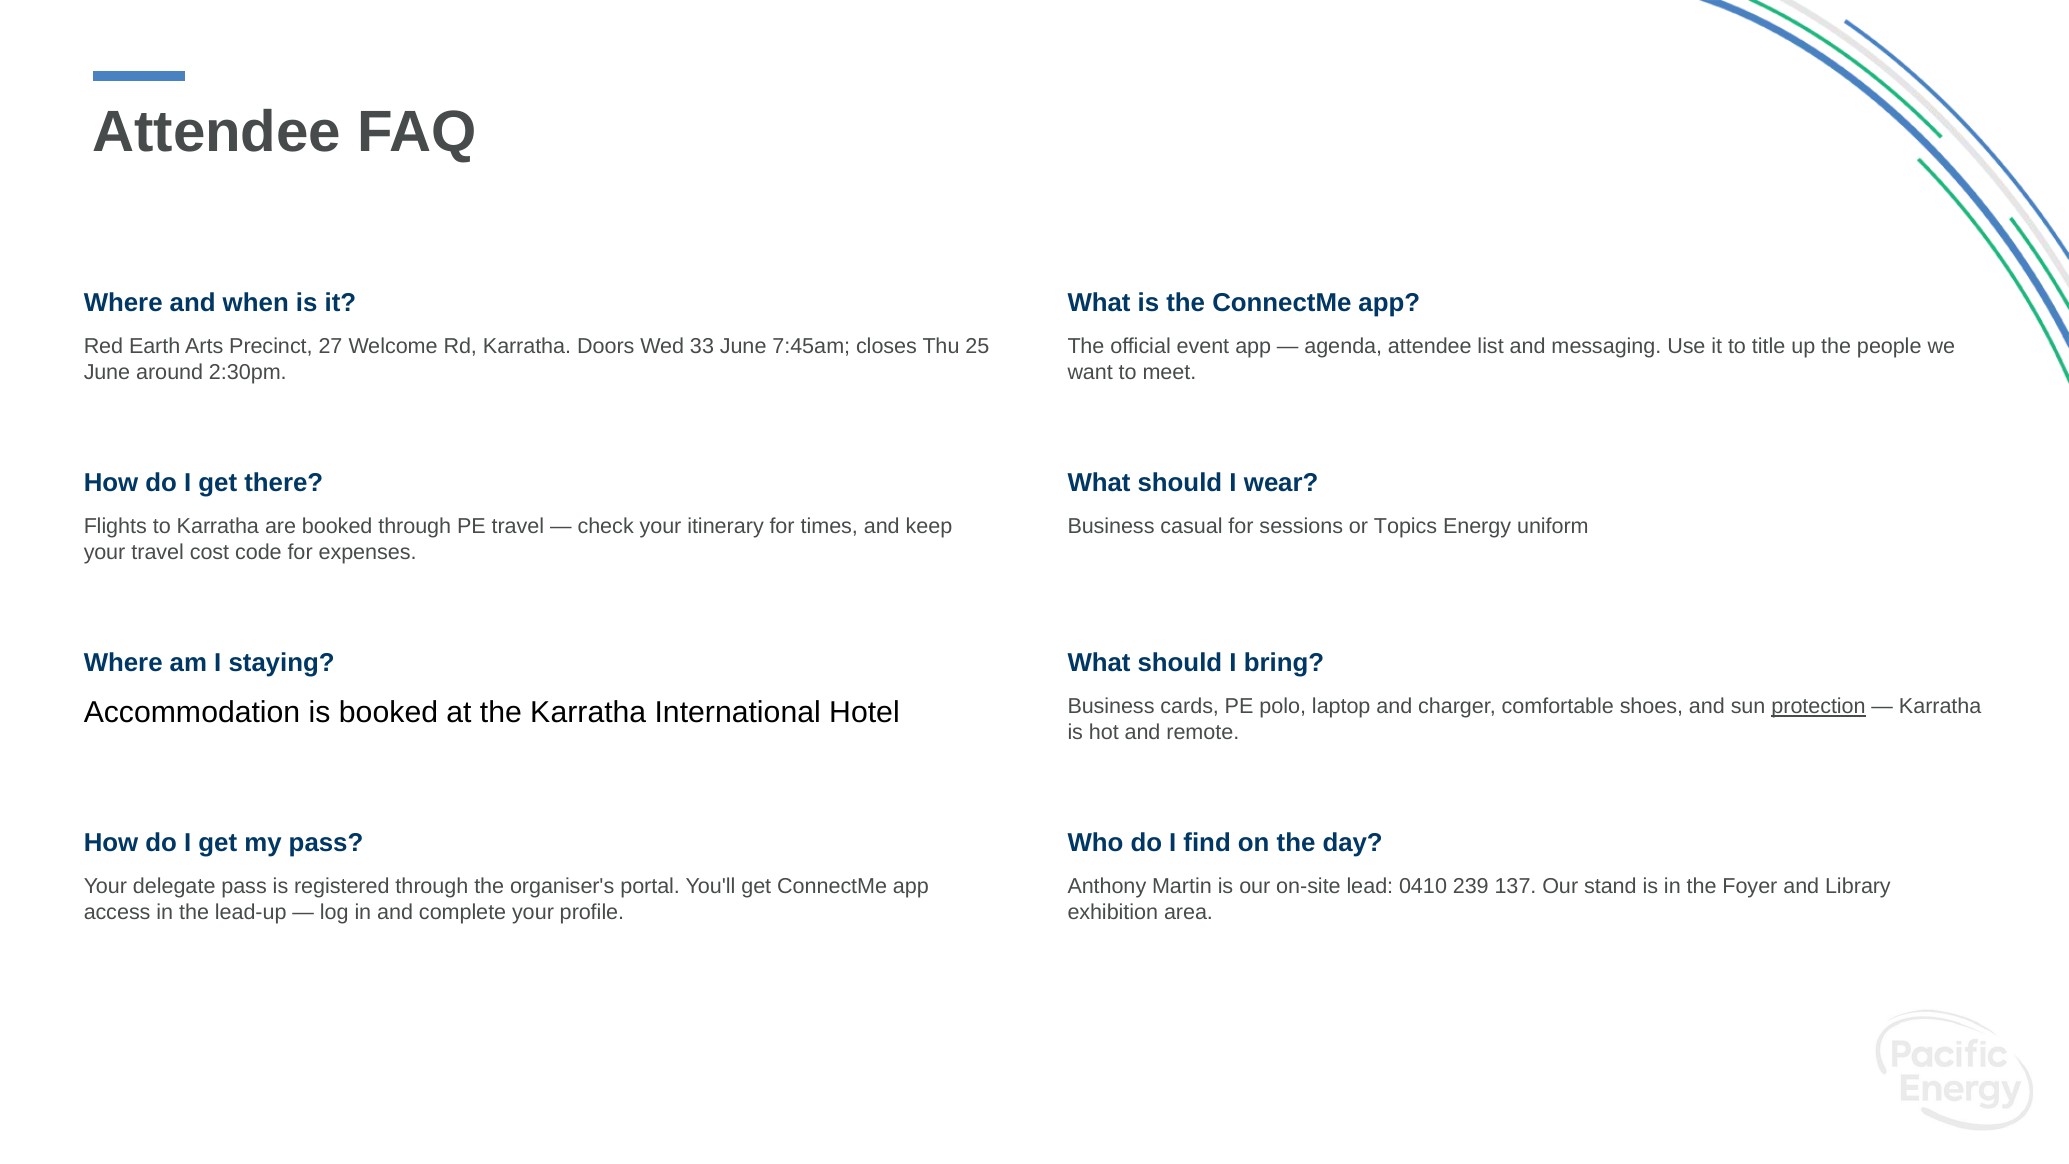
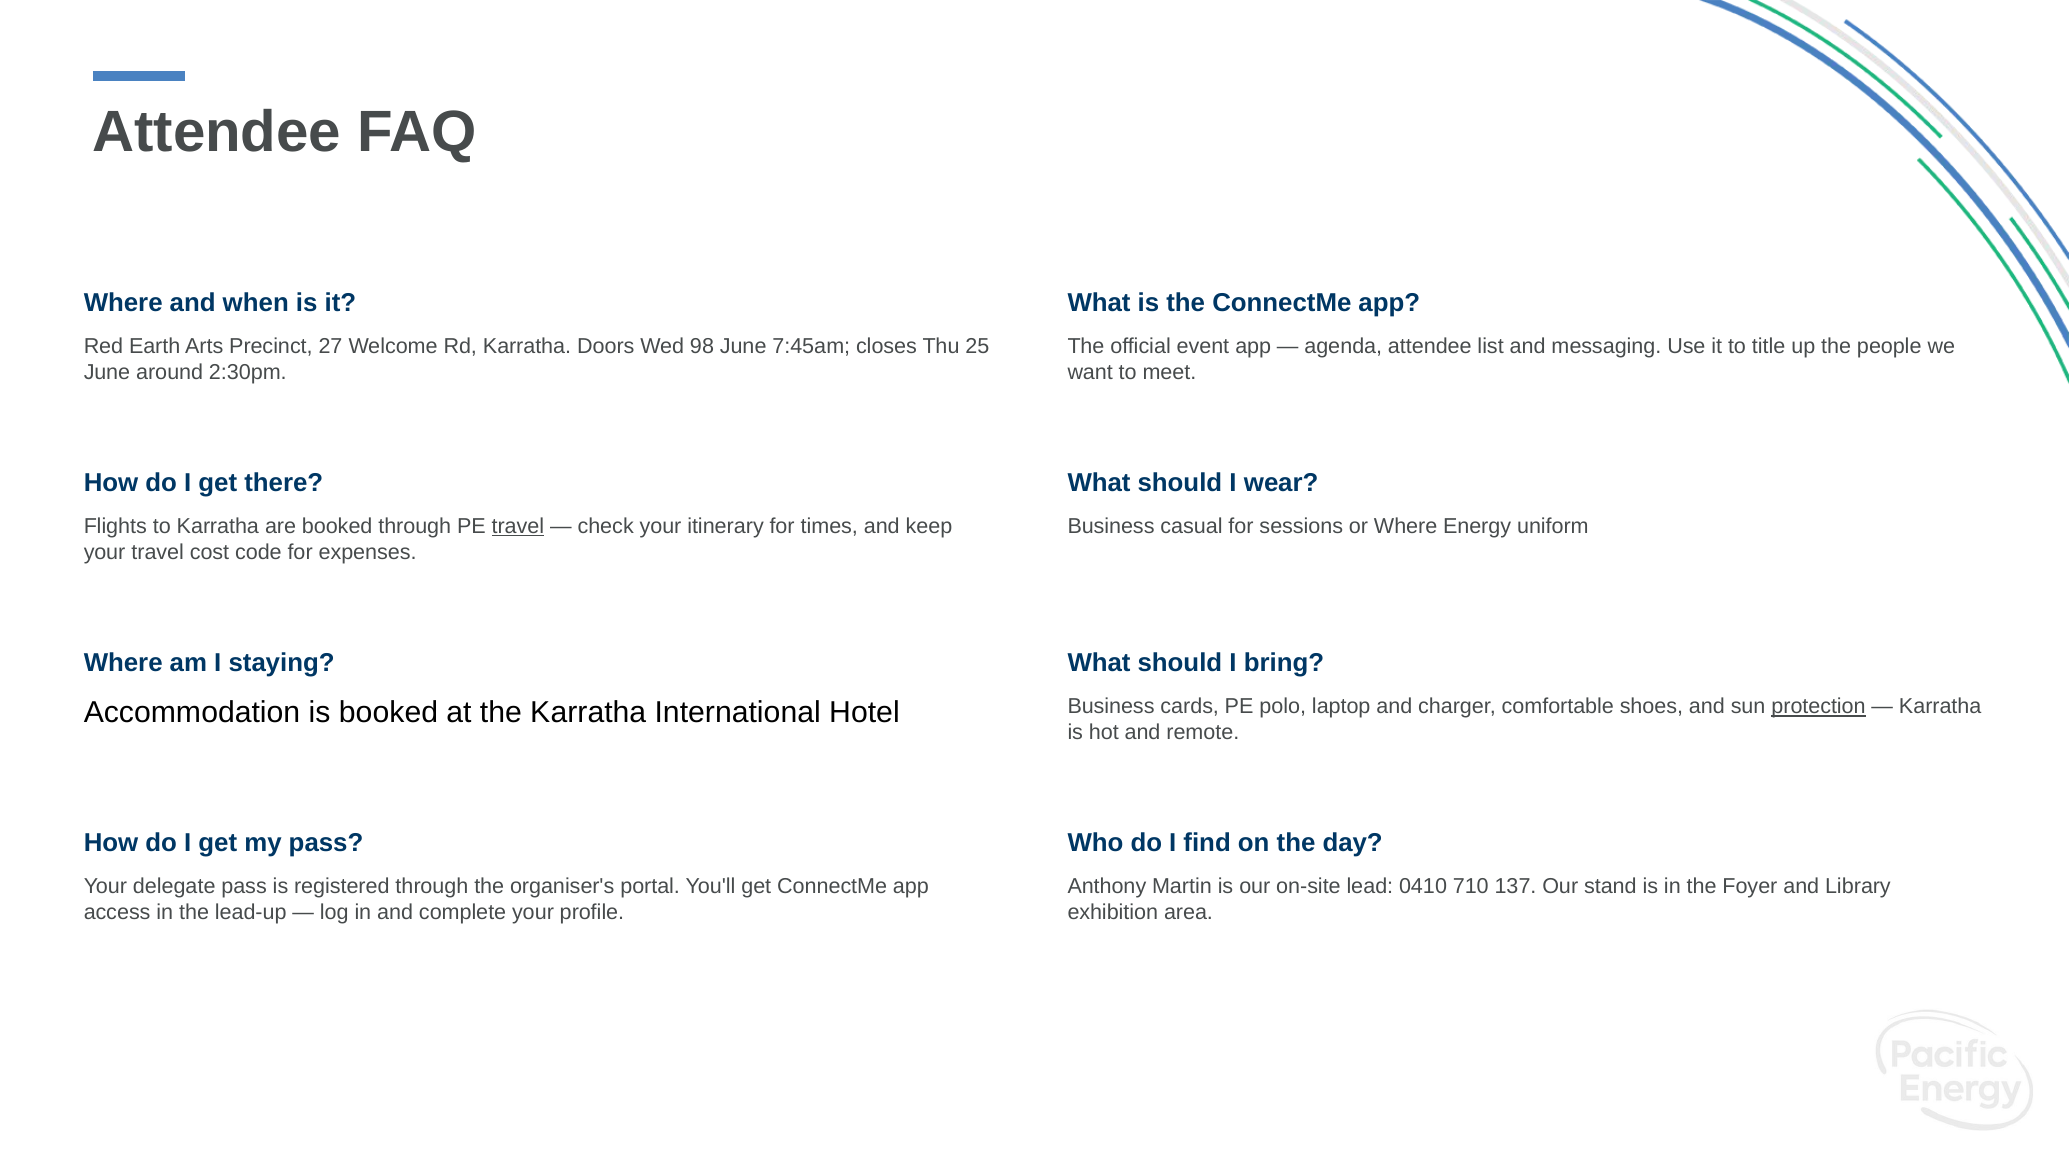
33: 33 -> 98
travel at (518, 526) underline: none -> present
or Topics: Topics -> Where
239: 239 -> 710
